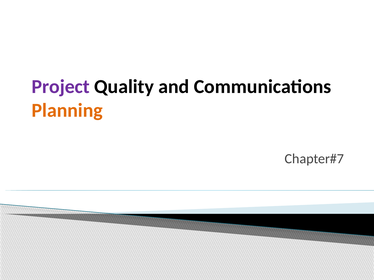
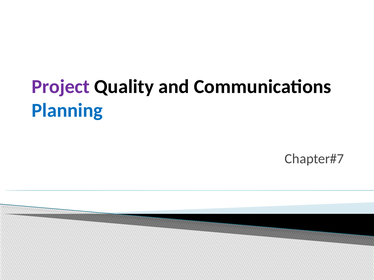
Planning colour: orange -> blue
